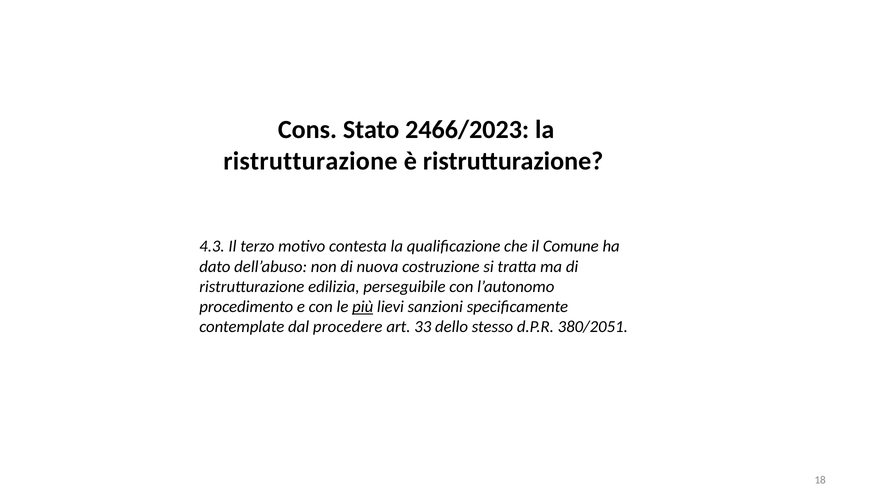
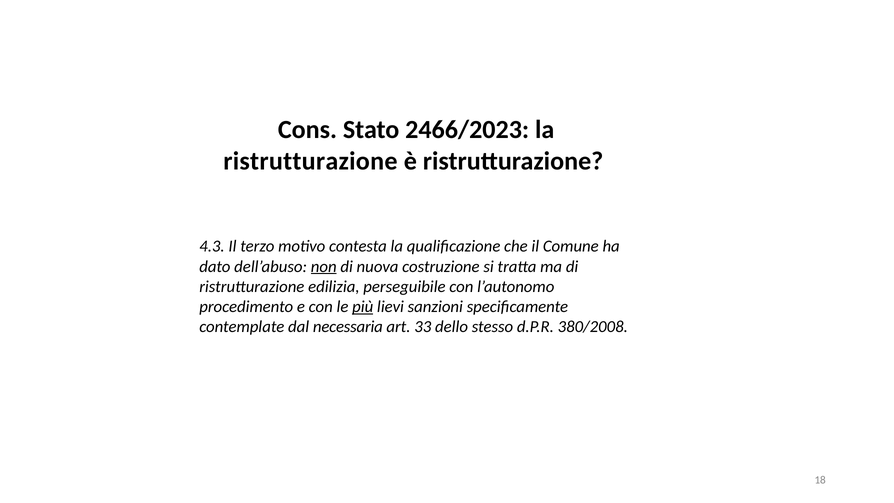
non underline: none -> present
procedere: procedere -> necessaria
380/2051: 380/2051 -> 380/2008
